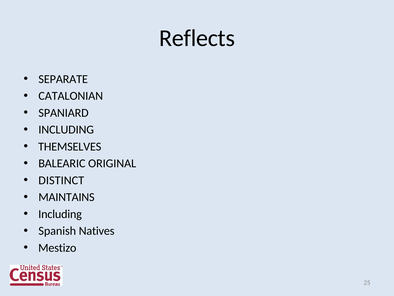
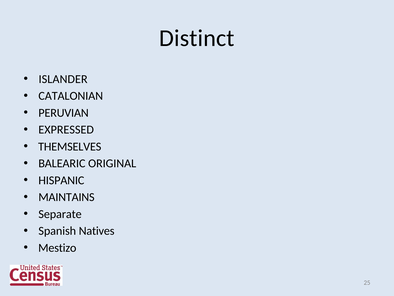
Reflects: Reflects -> Distinct
SEPARATE: SEPARATE -> ISLANDER
SPANIARD: SPANIARD -> PERUVIAN
INCLUDING at (66, 130): INCLUDING -> EXPRESSED
DISTINCT: DISTINCT -> HISPANIC
Including at (60, 214): Including -> Separate
